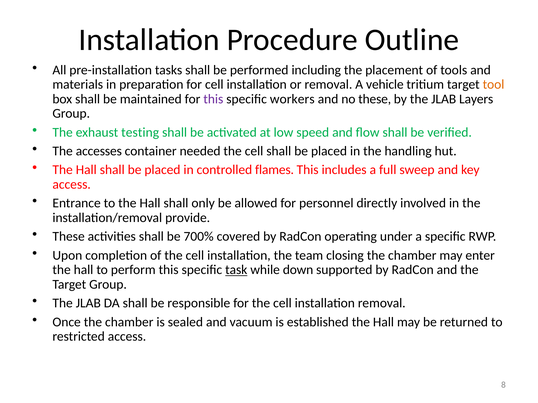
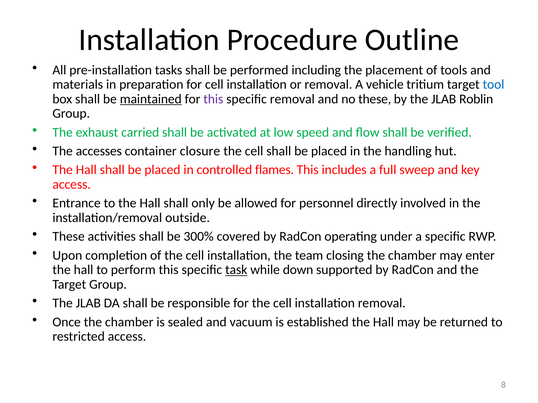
tool colour: orange -> blue
maintained underline: none -> present
specific workers: workers -> removal
Layers: Layers -> Roblin
testing: testing -> carried
needed: needed -> closure
provide: provide -> outside
700%: 700% -> 300%
